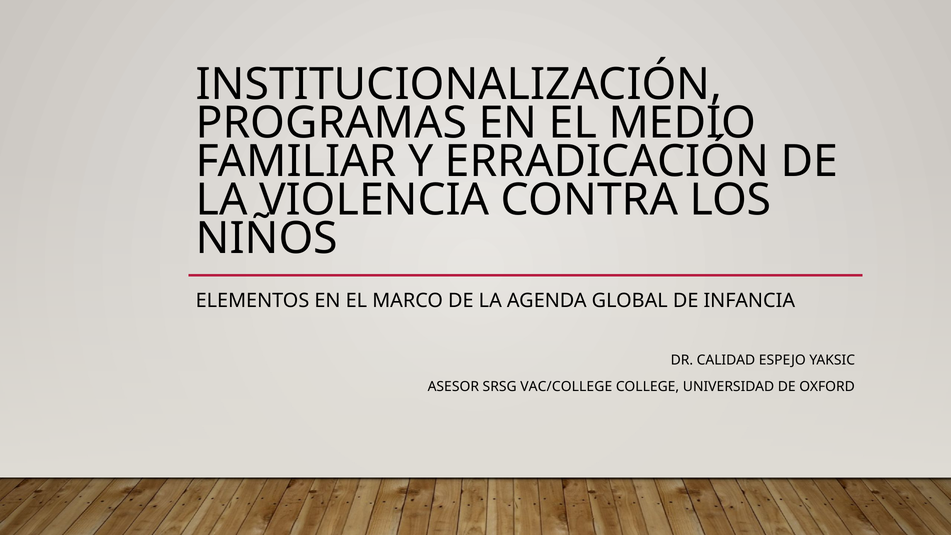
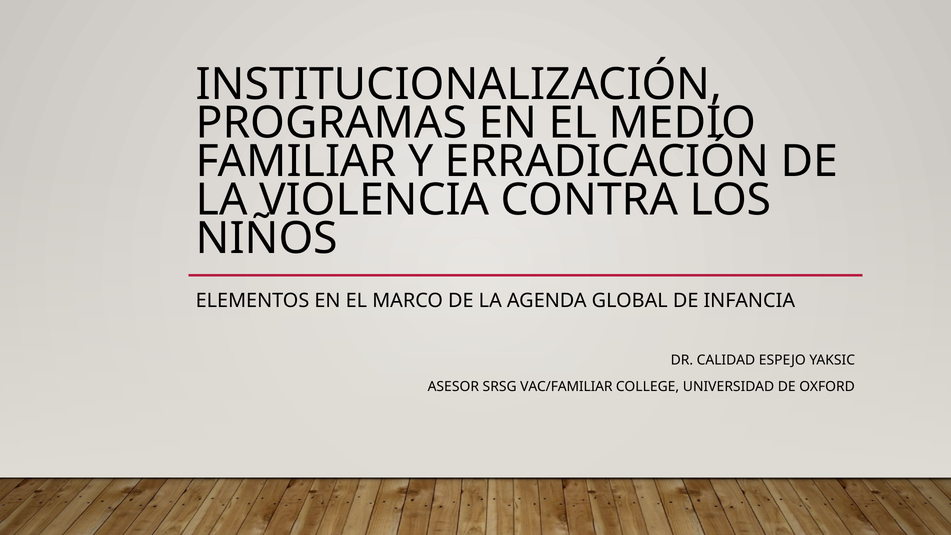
VAC/COLLEGE: VAC/COLLEGE -> VAC/FAMILIAR
